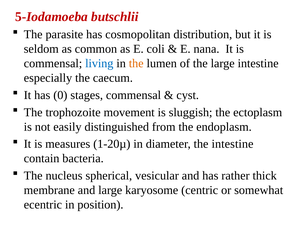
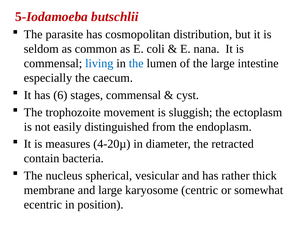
the at (136, 63) colour: orange -> blue
0: 0 -> 6
1-20µ: 1-20µ -> 4-20µ
the intestine: intestine -> retracted
